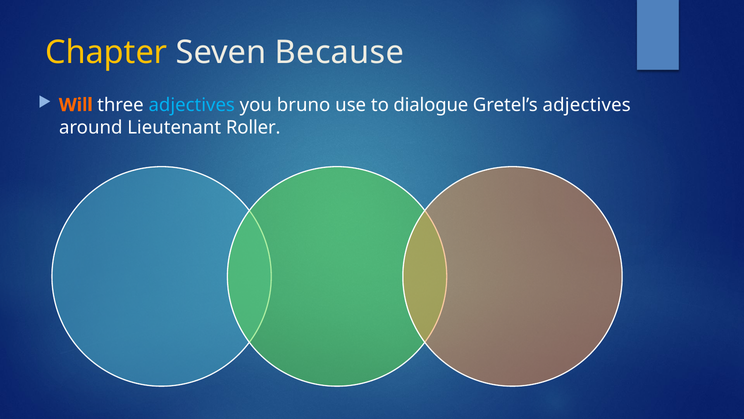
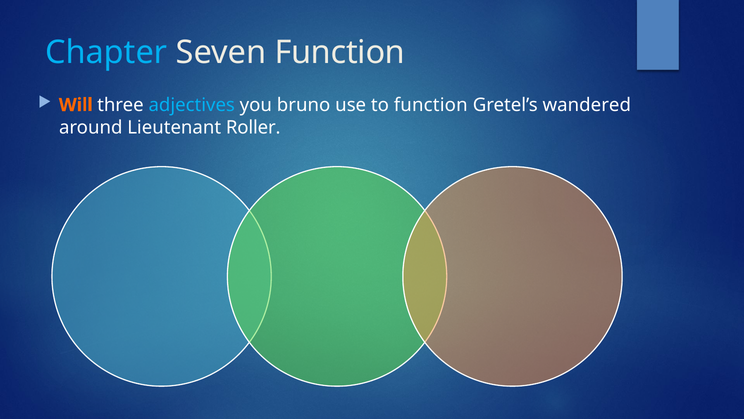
Chapter colour: yellow -> light blue
Seven Because: Because -> Function
to dialogue: dialogue -> function
Gretel’s adjectives: adjectives -> wandered
